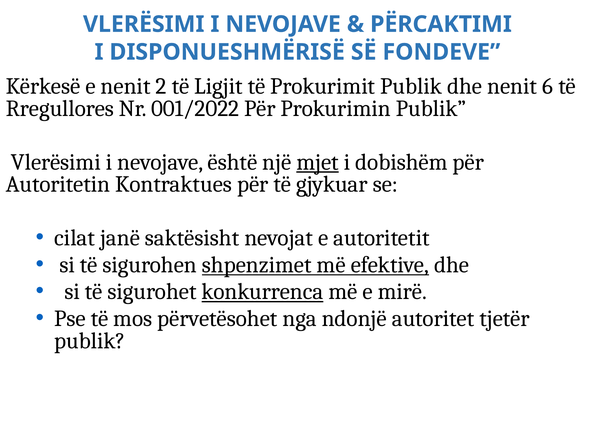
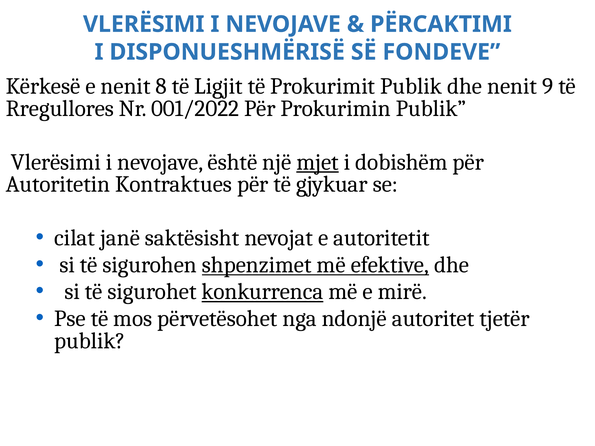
2: 2 -> 8
6: 6 -> 9
